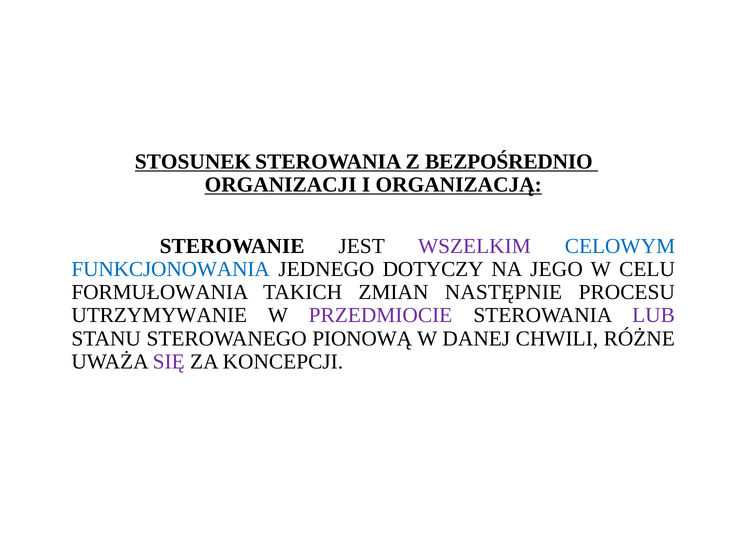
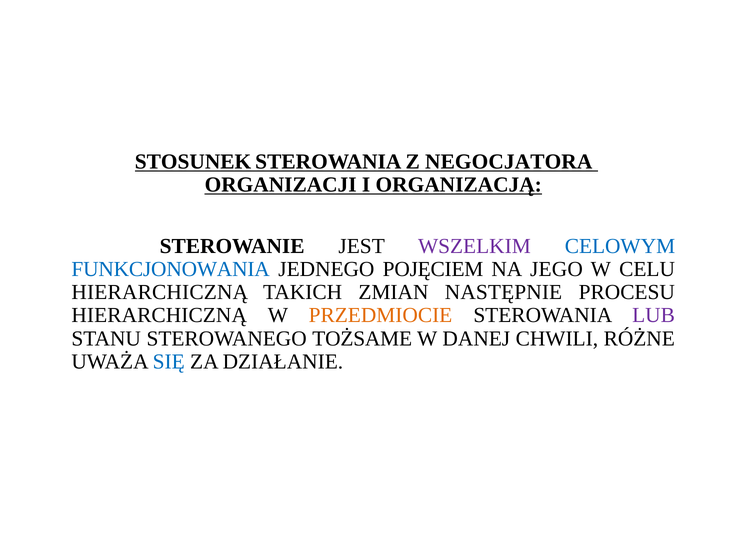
BEZPOŚREDNIO: BEZPOŚREDNIO -> NEGOCJATORA
DOTYCZY: DOTYCZY -> POJĘCIEM
FORMUŁOWANIA at (160, 292): FORMUŁOWANIA -> HIERARCHICZNĄ
UTRZYMYWANIE at (159, 315): UTRZYMYWANIE -> HIERARCHICZNĄ
PRZEDMIOCIE colour: purple -> orange
PIONOWĄ: PIONOWĄ -> TOŻSAME
SIĘ colour: purple -> blue
KONCEPCJI: KONCEPCJI -> DZIAŁANIE
